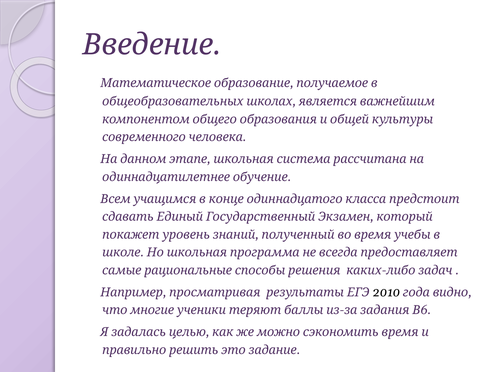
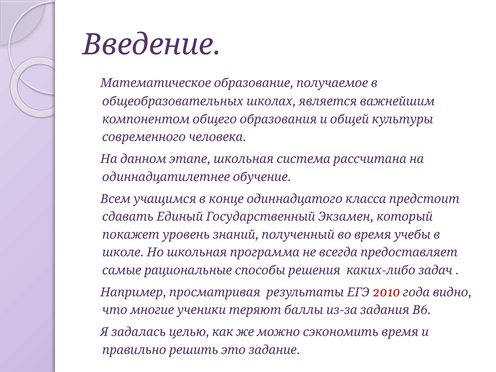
2010 colour: black -> red
